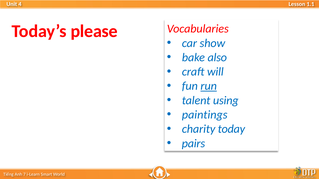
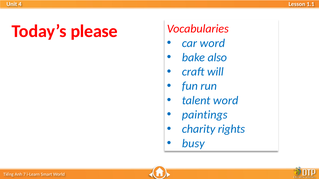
car show: show -> word
run underline: present -> none
talent using: using -> word
today: today -> rights
pairs: pairs -> busy
